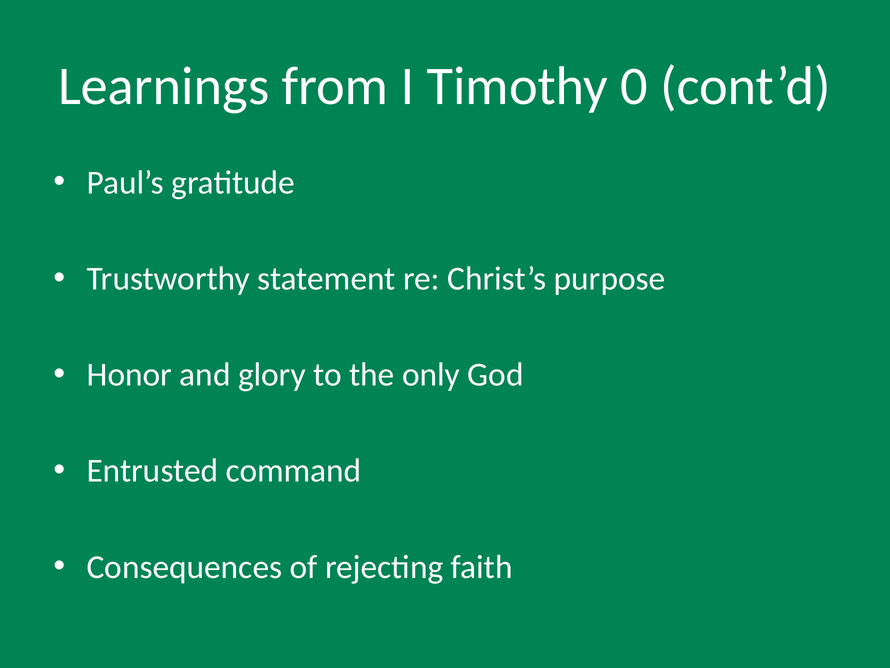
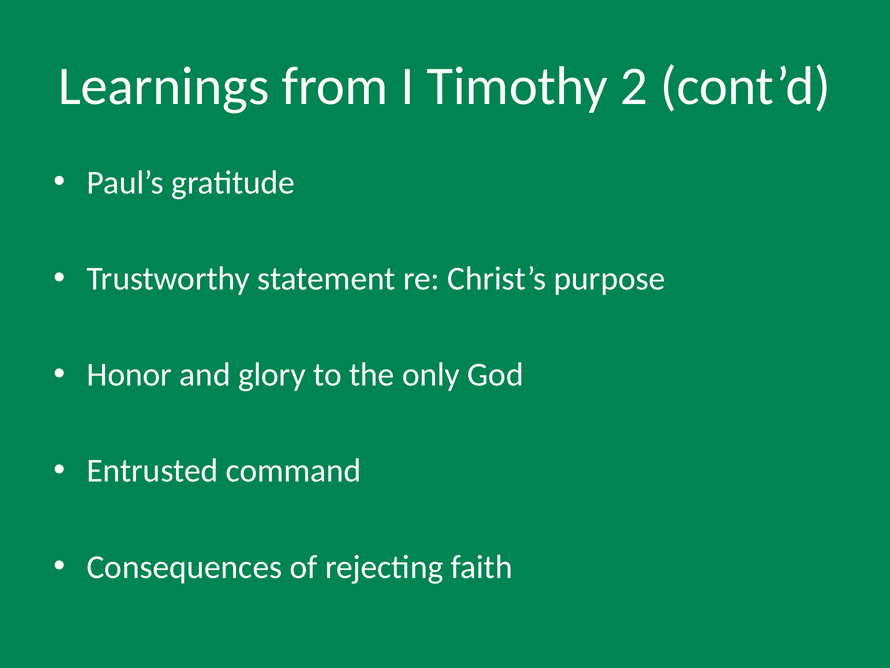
0: 0 -> 2
